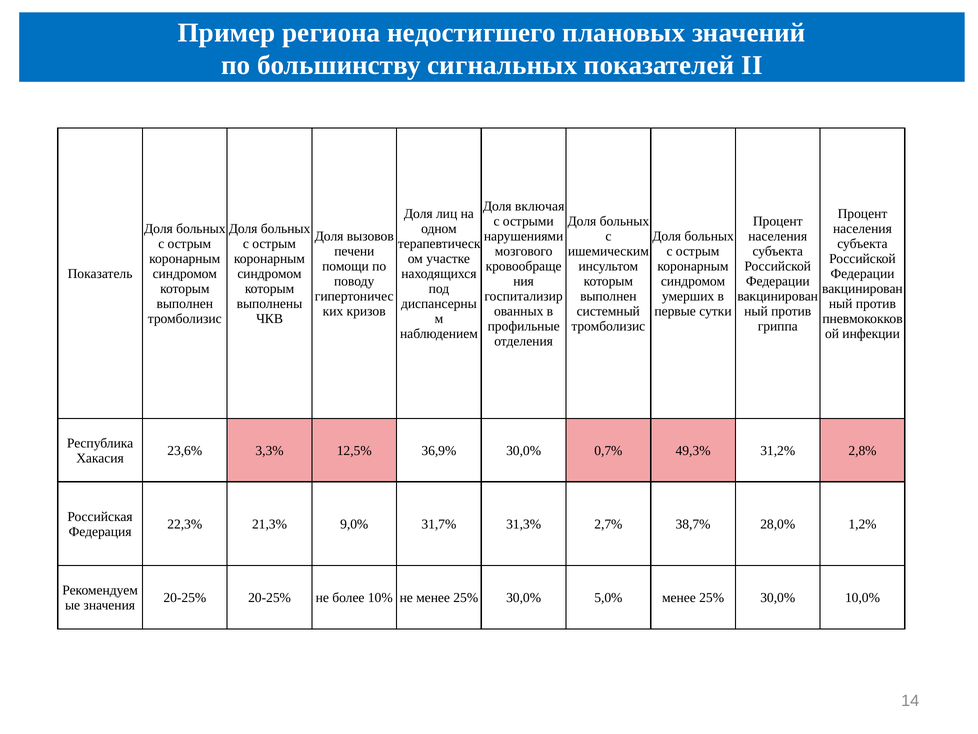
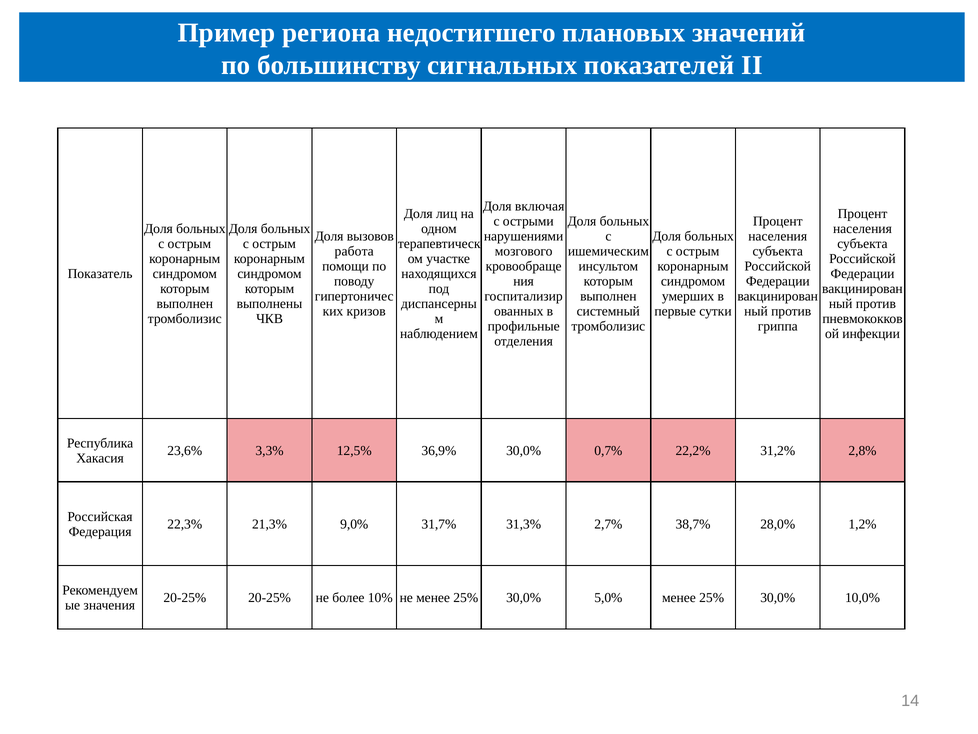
печени: печени -> работа
49,3%: 49,3% -> 22,2%
